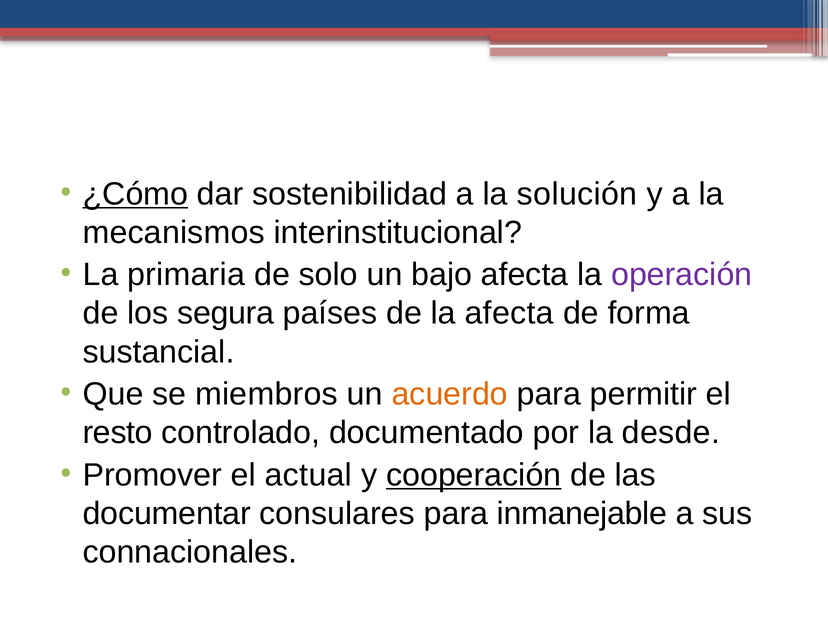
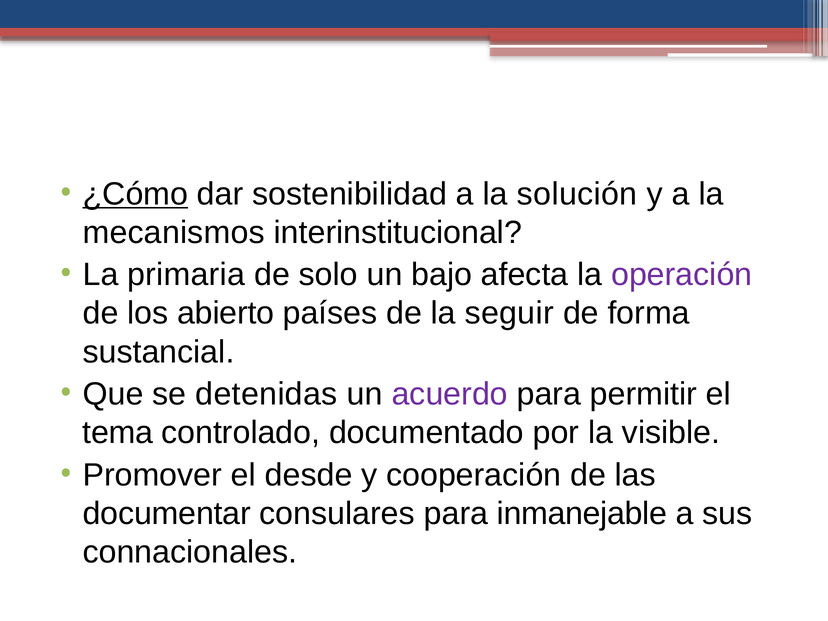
segura: segura -> abierto
la afecta: afecta -> seguir
miembros: miembros -> detenidas
acuerdo colour: orange -> purple
resto: resto -> tema
desde: desde -> visible
actual: actual -> desde
cooperación underline: present -> none
